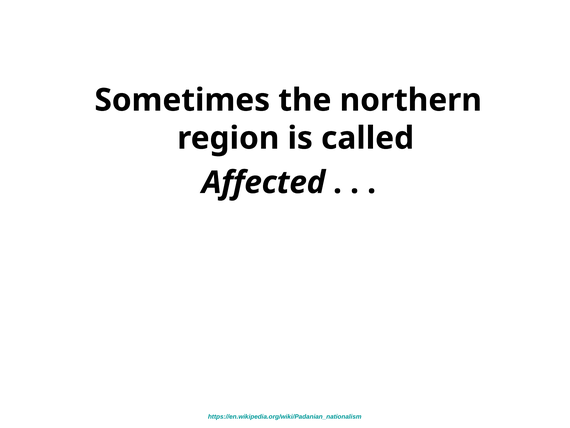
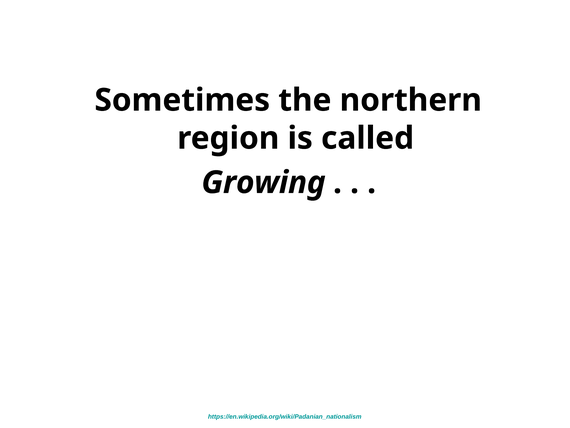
Affected: Affected -> Growing
